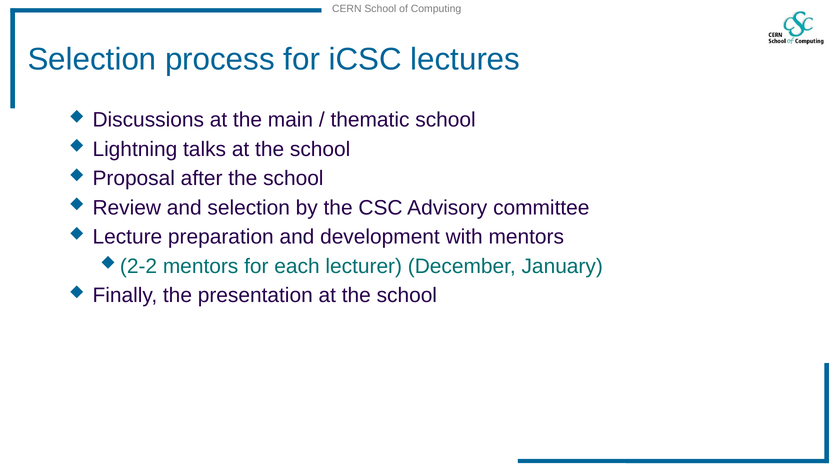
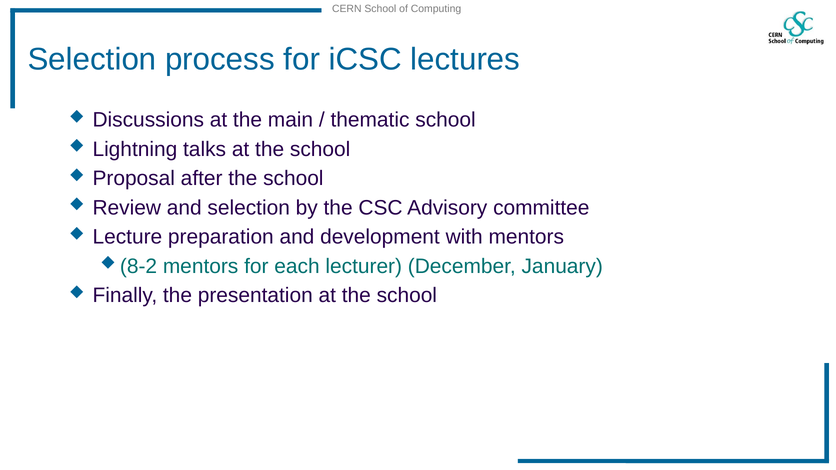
2-2: 2-2 -> 8-2
